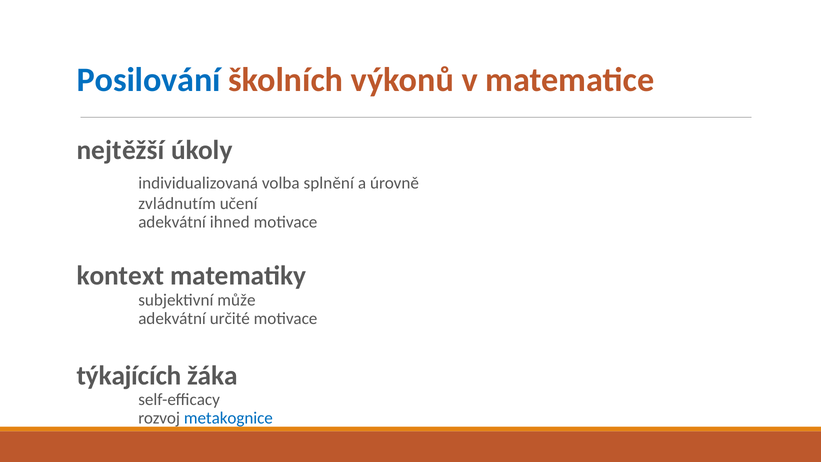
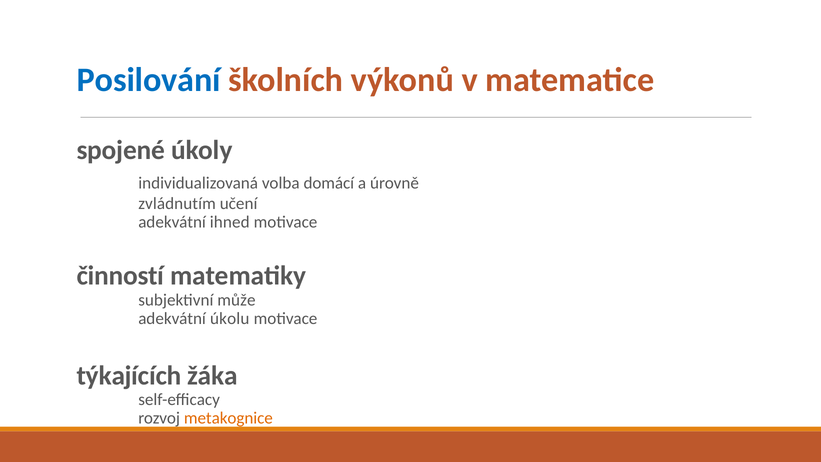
nejtěžší: nejtěžší -> spojené
splnění: splnění -> domácí
kontext: kontext -> činností
určité: určité -> úkolu
metakognice colour: blue -> orange
